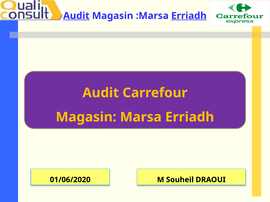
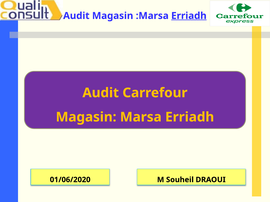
Audit at (76, 16) underline: present -> none
